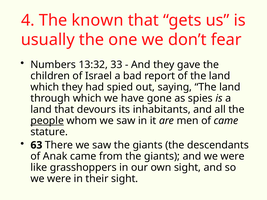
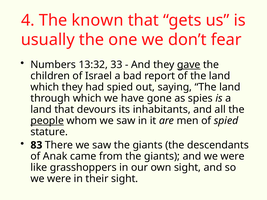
gave underline: none -> present
of came: came -> spied
63: 63 -> 83
